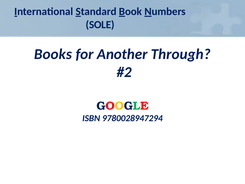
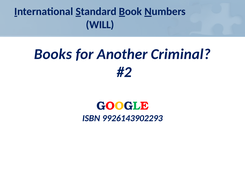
SOLE: SOLE -> WILL
Through: Through -> Criminal
9780028947294: 9780028947294 -> 9926143902293
